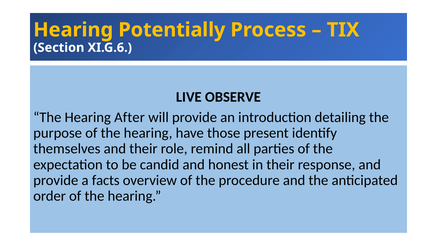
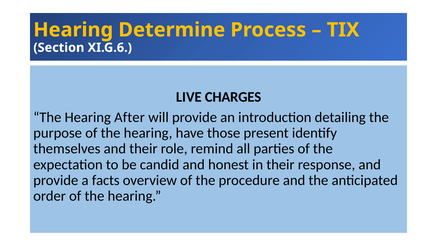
Potentially: Potentially -> Determine
OBSERVE: OBSERVE -> CHARGES
